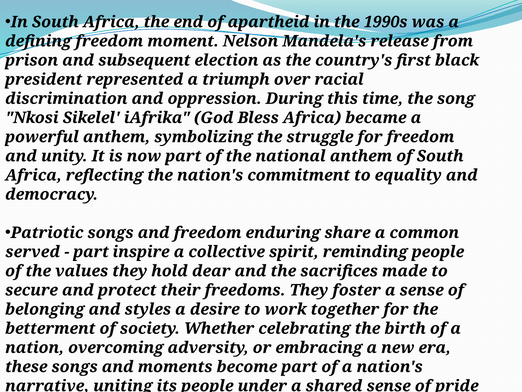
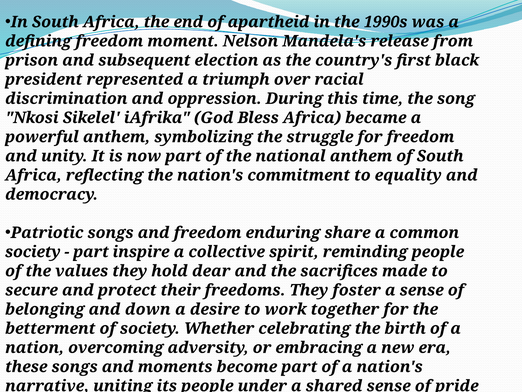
served at (33, 252): served -> society
styles: styles -> down
